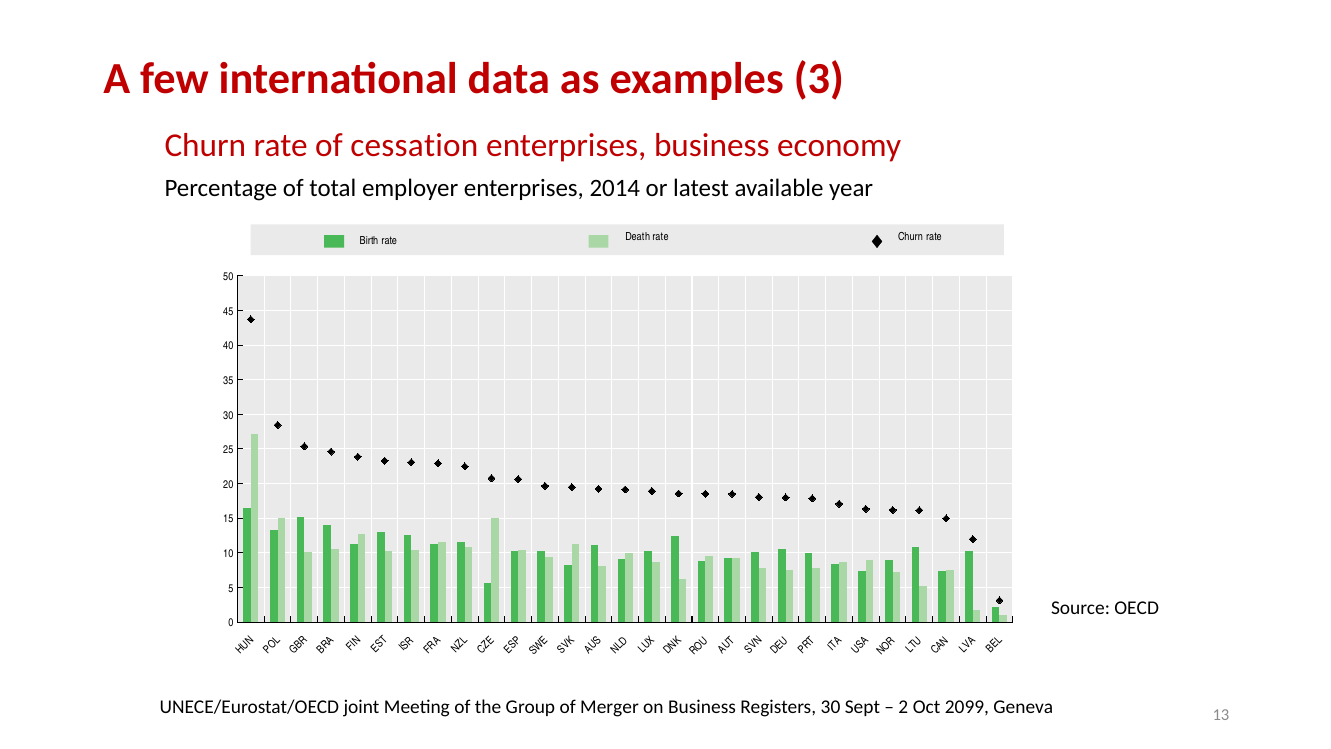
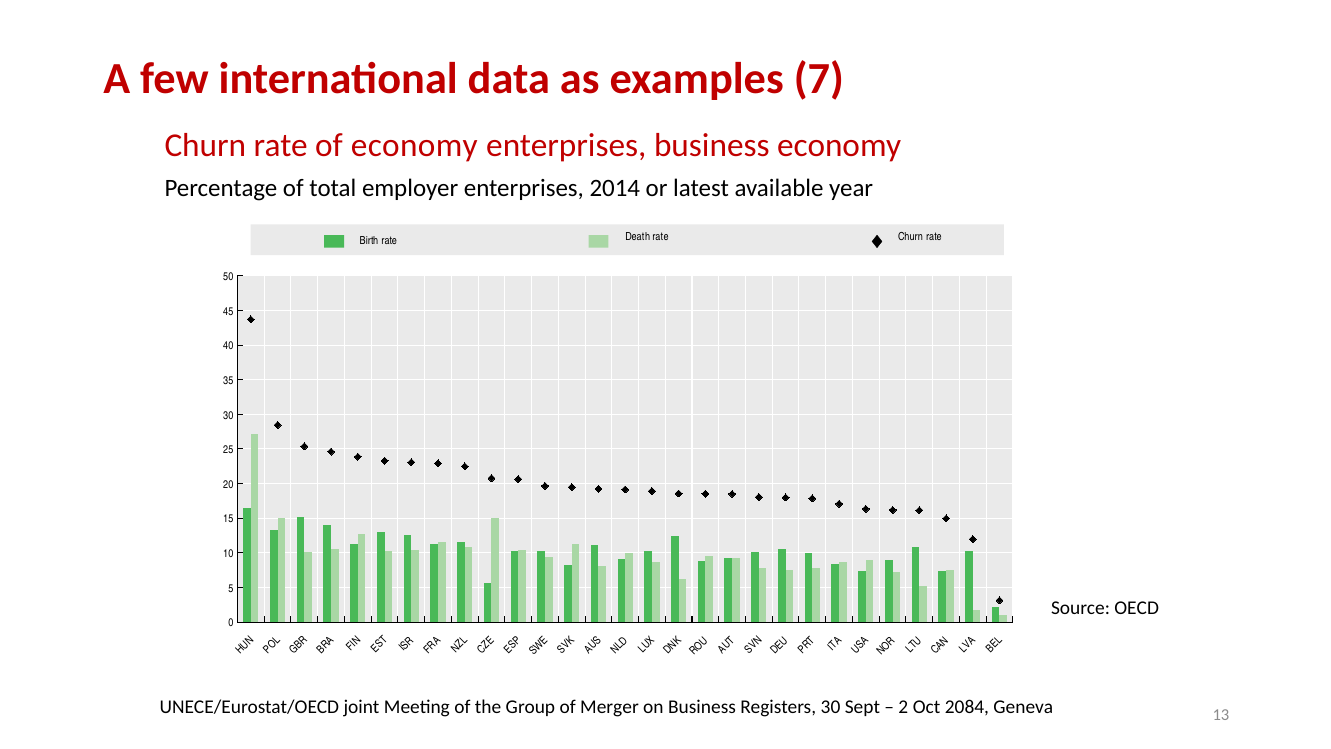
3: 3 -> 7
of cessation: cessation -> economy
2099: 2099 -> 2084
